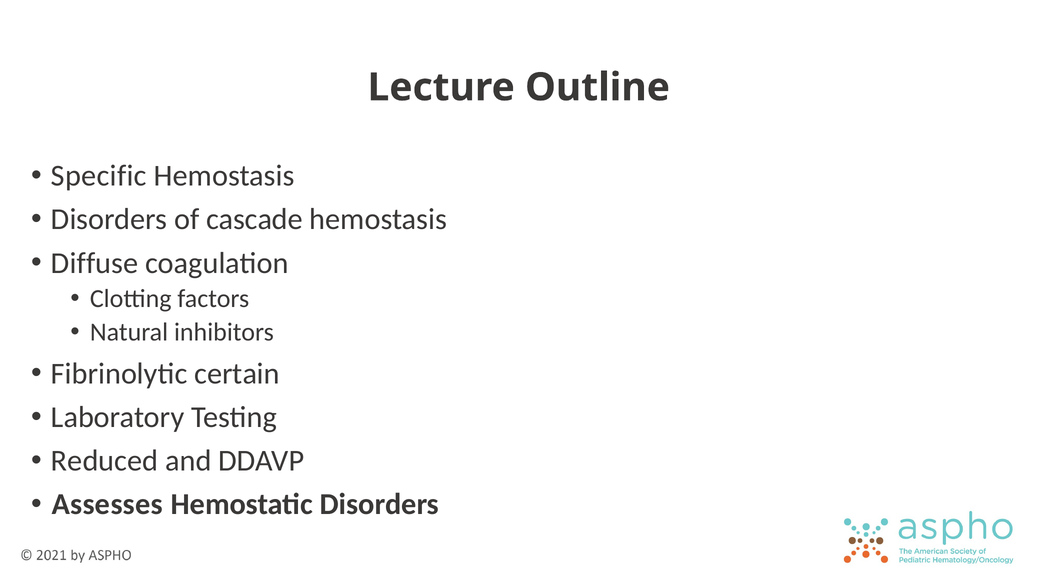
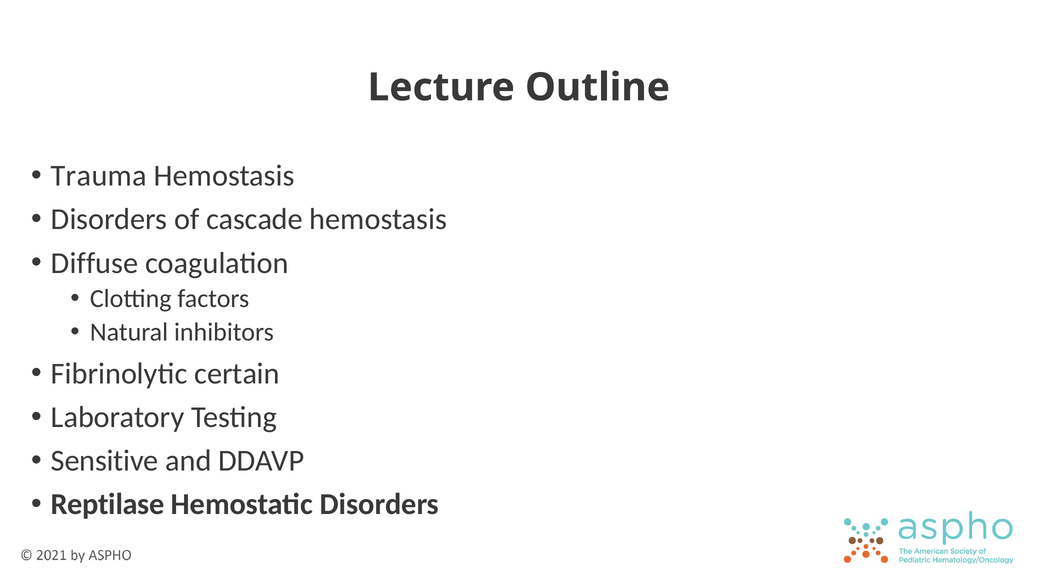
Specific: Specific -> Trauma
Reduced: Reduced -> Sensitive
Assesses: Assesses -> Reptilase
